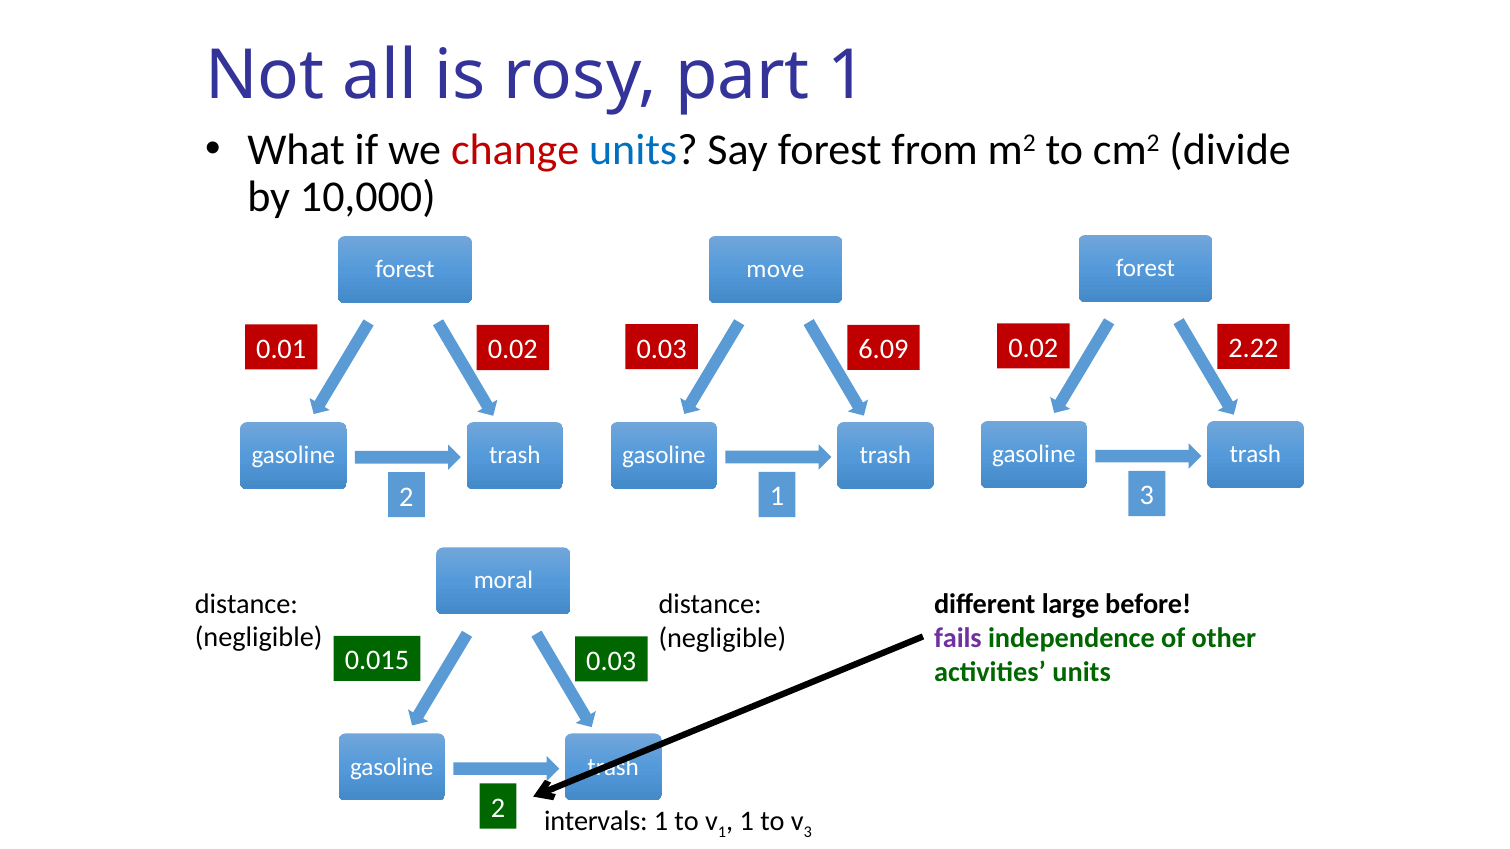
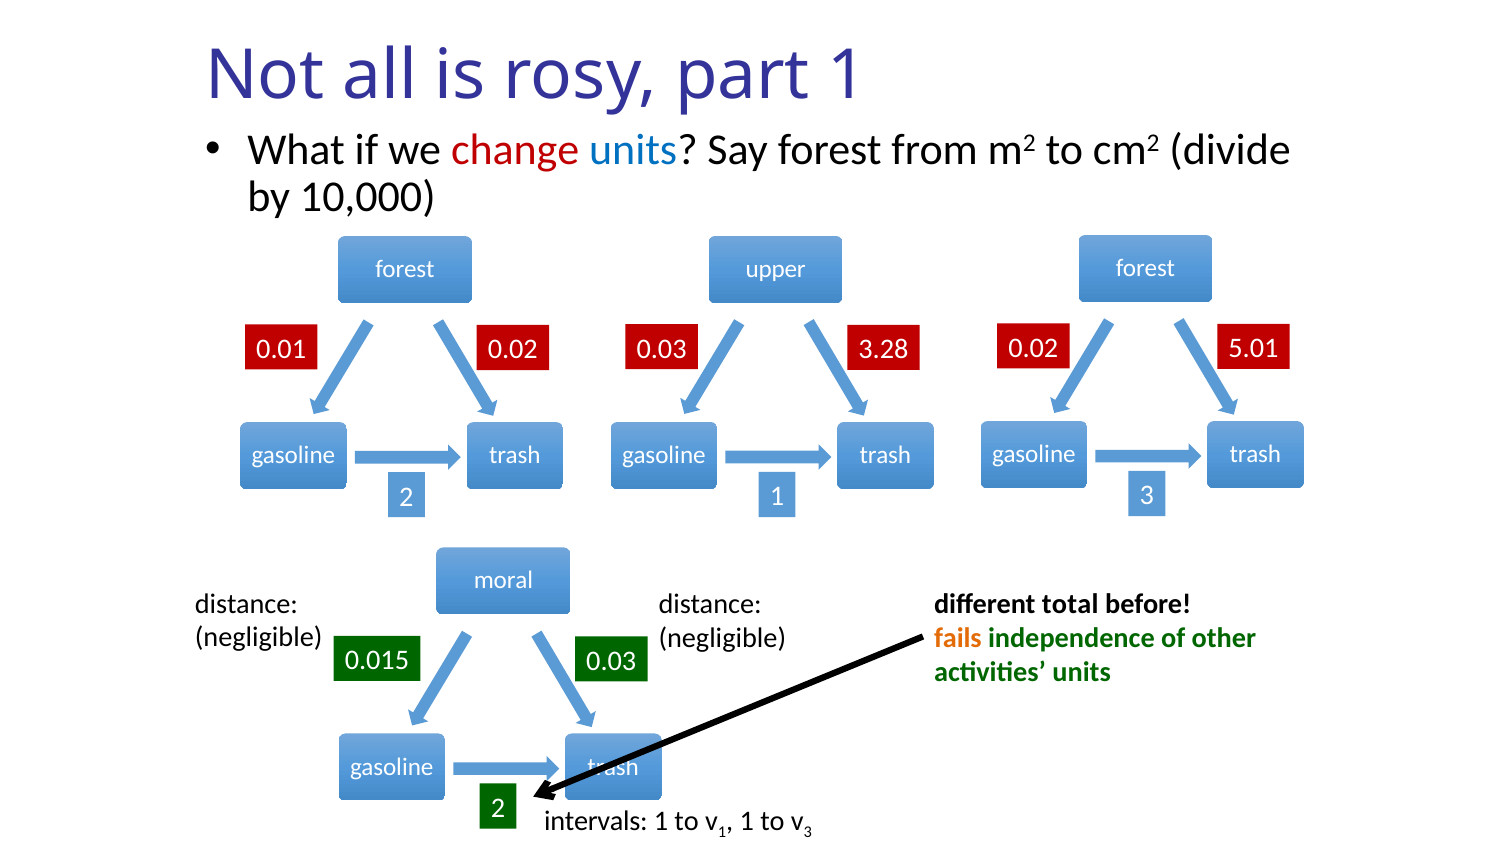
move: move -> upper
2.22: 2.22 -> 5.01
6.09: 6.09 -> 3.28
large: large -> total
fails colour: purple -> orange
